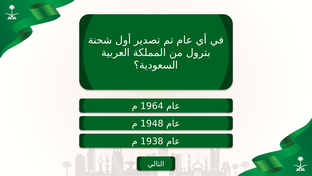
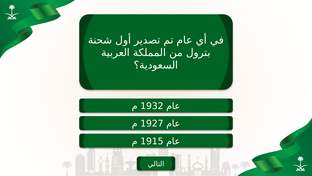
1964: 1964 -> 1932
1948: 1948 -> 1927
1938: 1938 -> 1915
